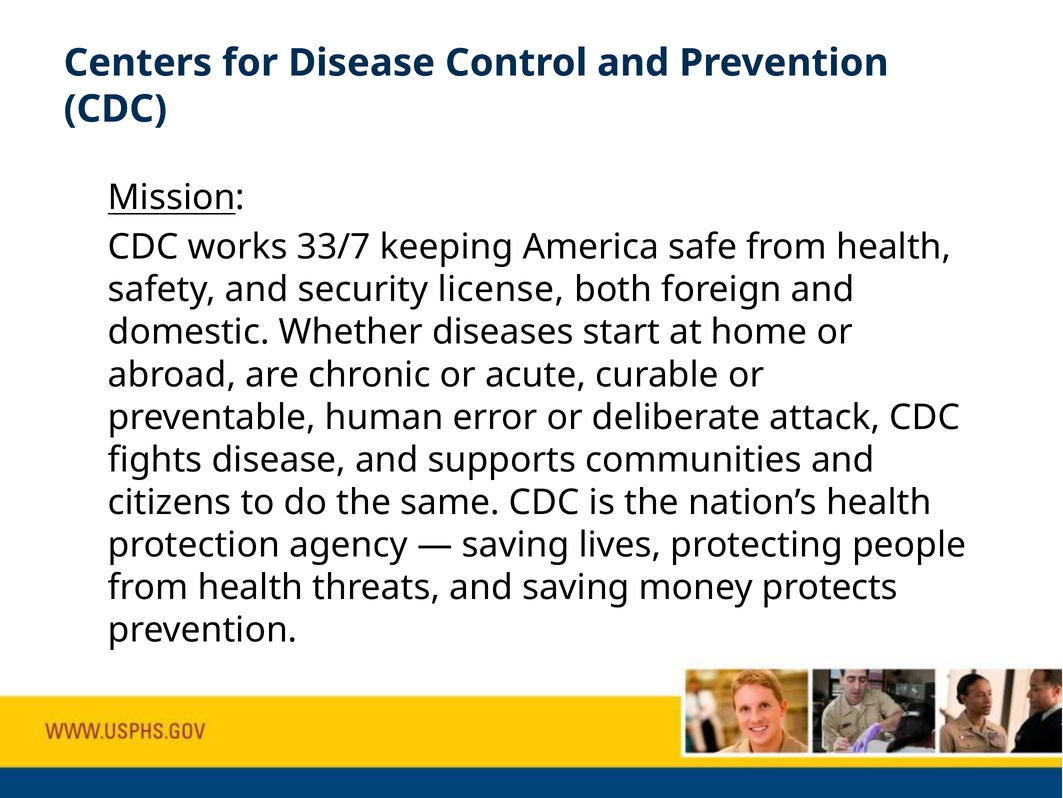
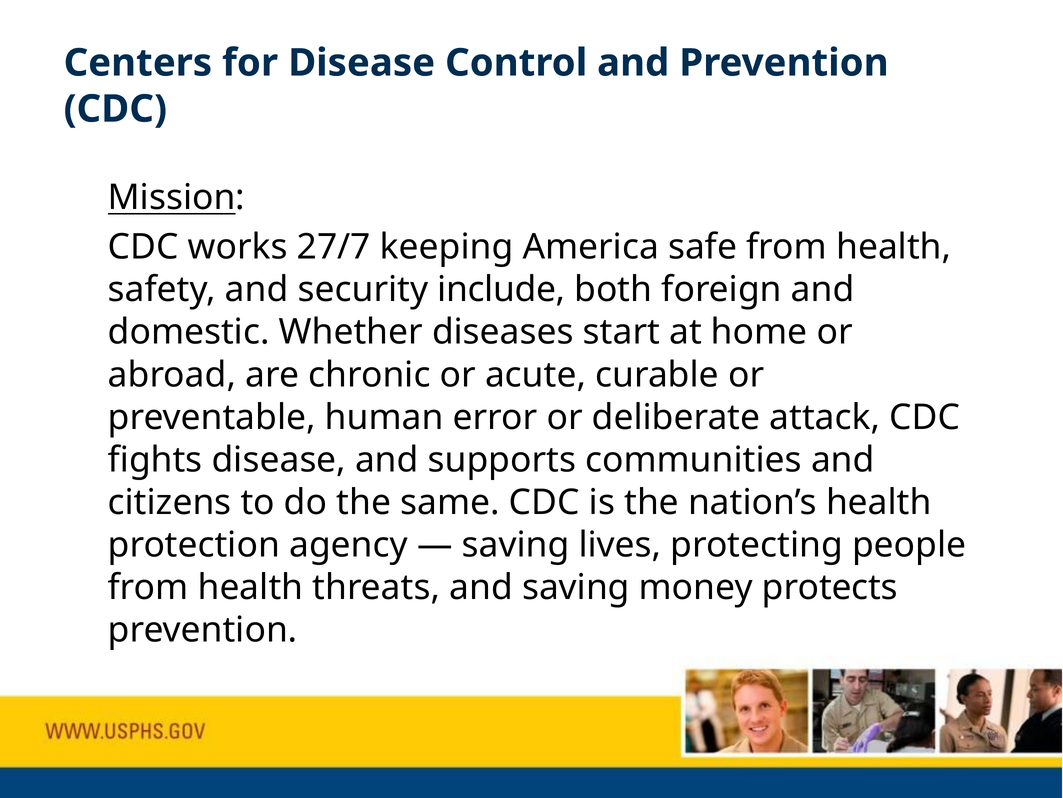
33/7: 33/7 -> 27/7
license: license -> include
